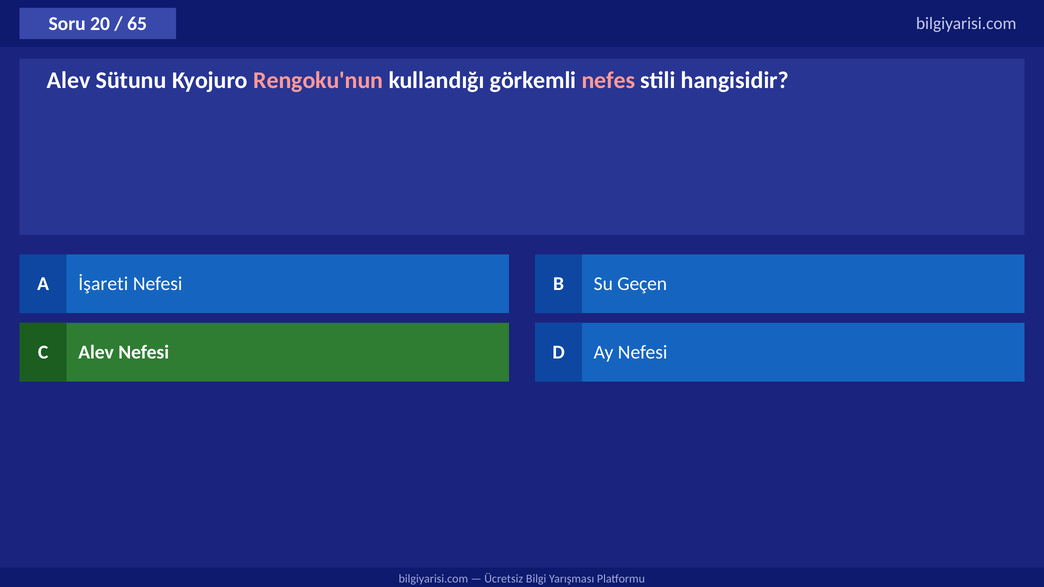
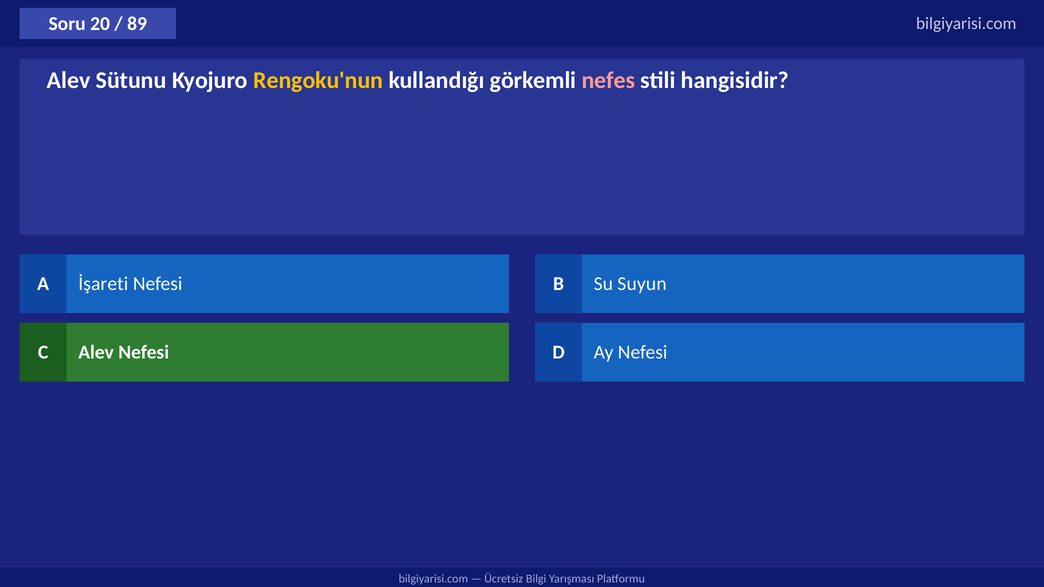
65: 65 -> 89
Rengoku'nun colour: pink -> yellow
Geçen: Geçen -> Suyun
